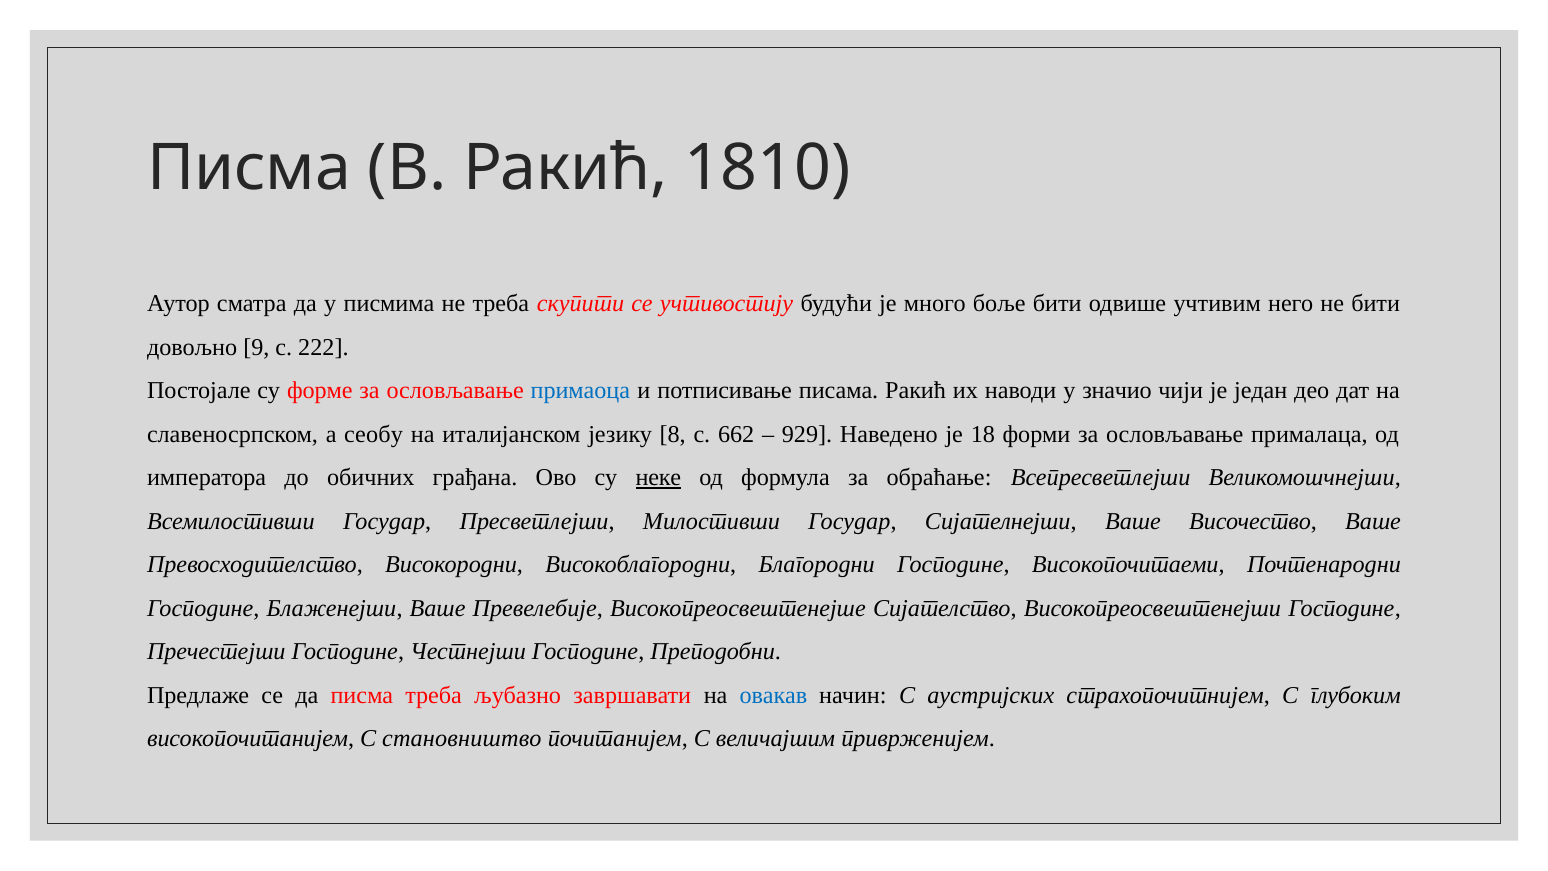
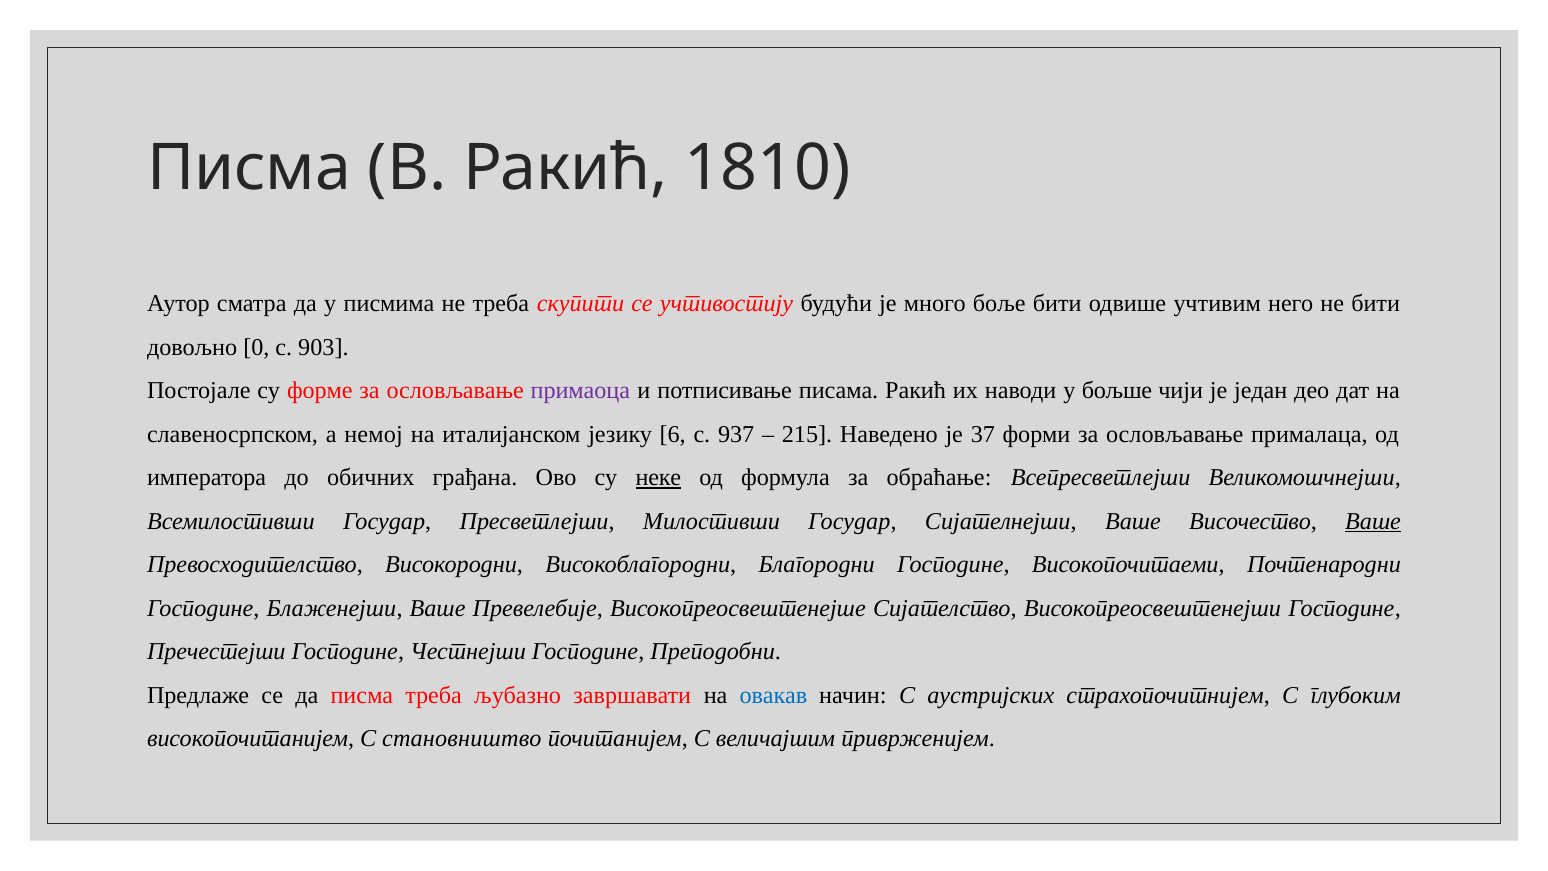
9: 9 -> 0
222: 222 -> 903
примаоца colour: blue -> purple
значио: значио -> бољше
сеобу: сеобу -> немој
8: 8 -> 6
662: 662 -> 937
929: 929 -> 215
18: 18 -> 37
Ваше at (1373, 521) underline: none -> present
